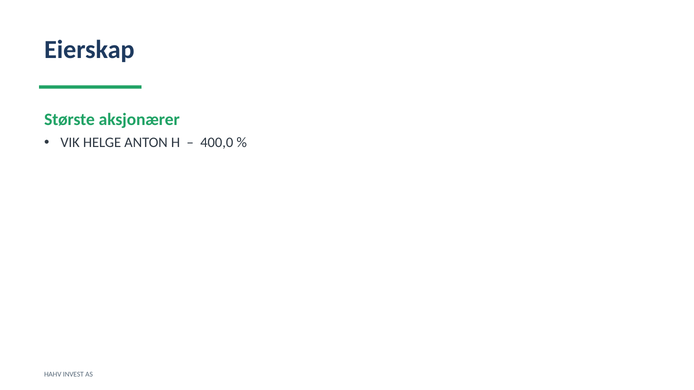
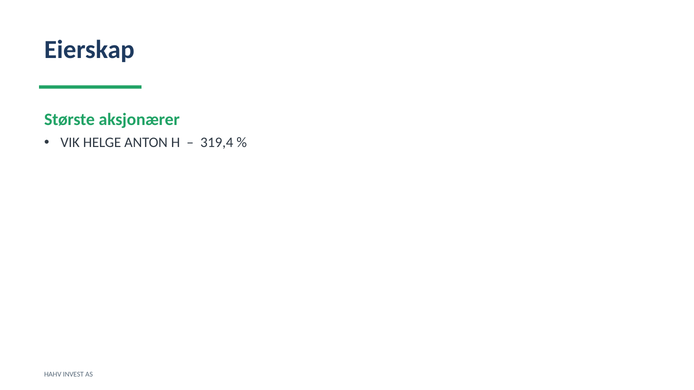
400,0: 400,0 -> 319,4
